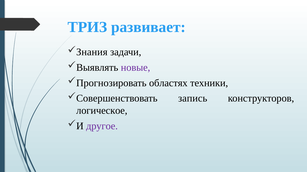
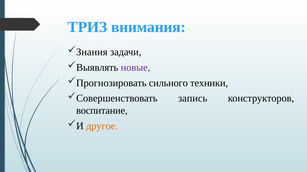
развивает: развивает -> внимания
областях: областях -> сильного
логическое: логическое -> воспитание
другое colour: purple -> orange
